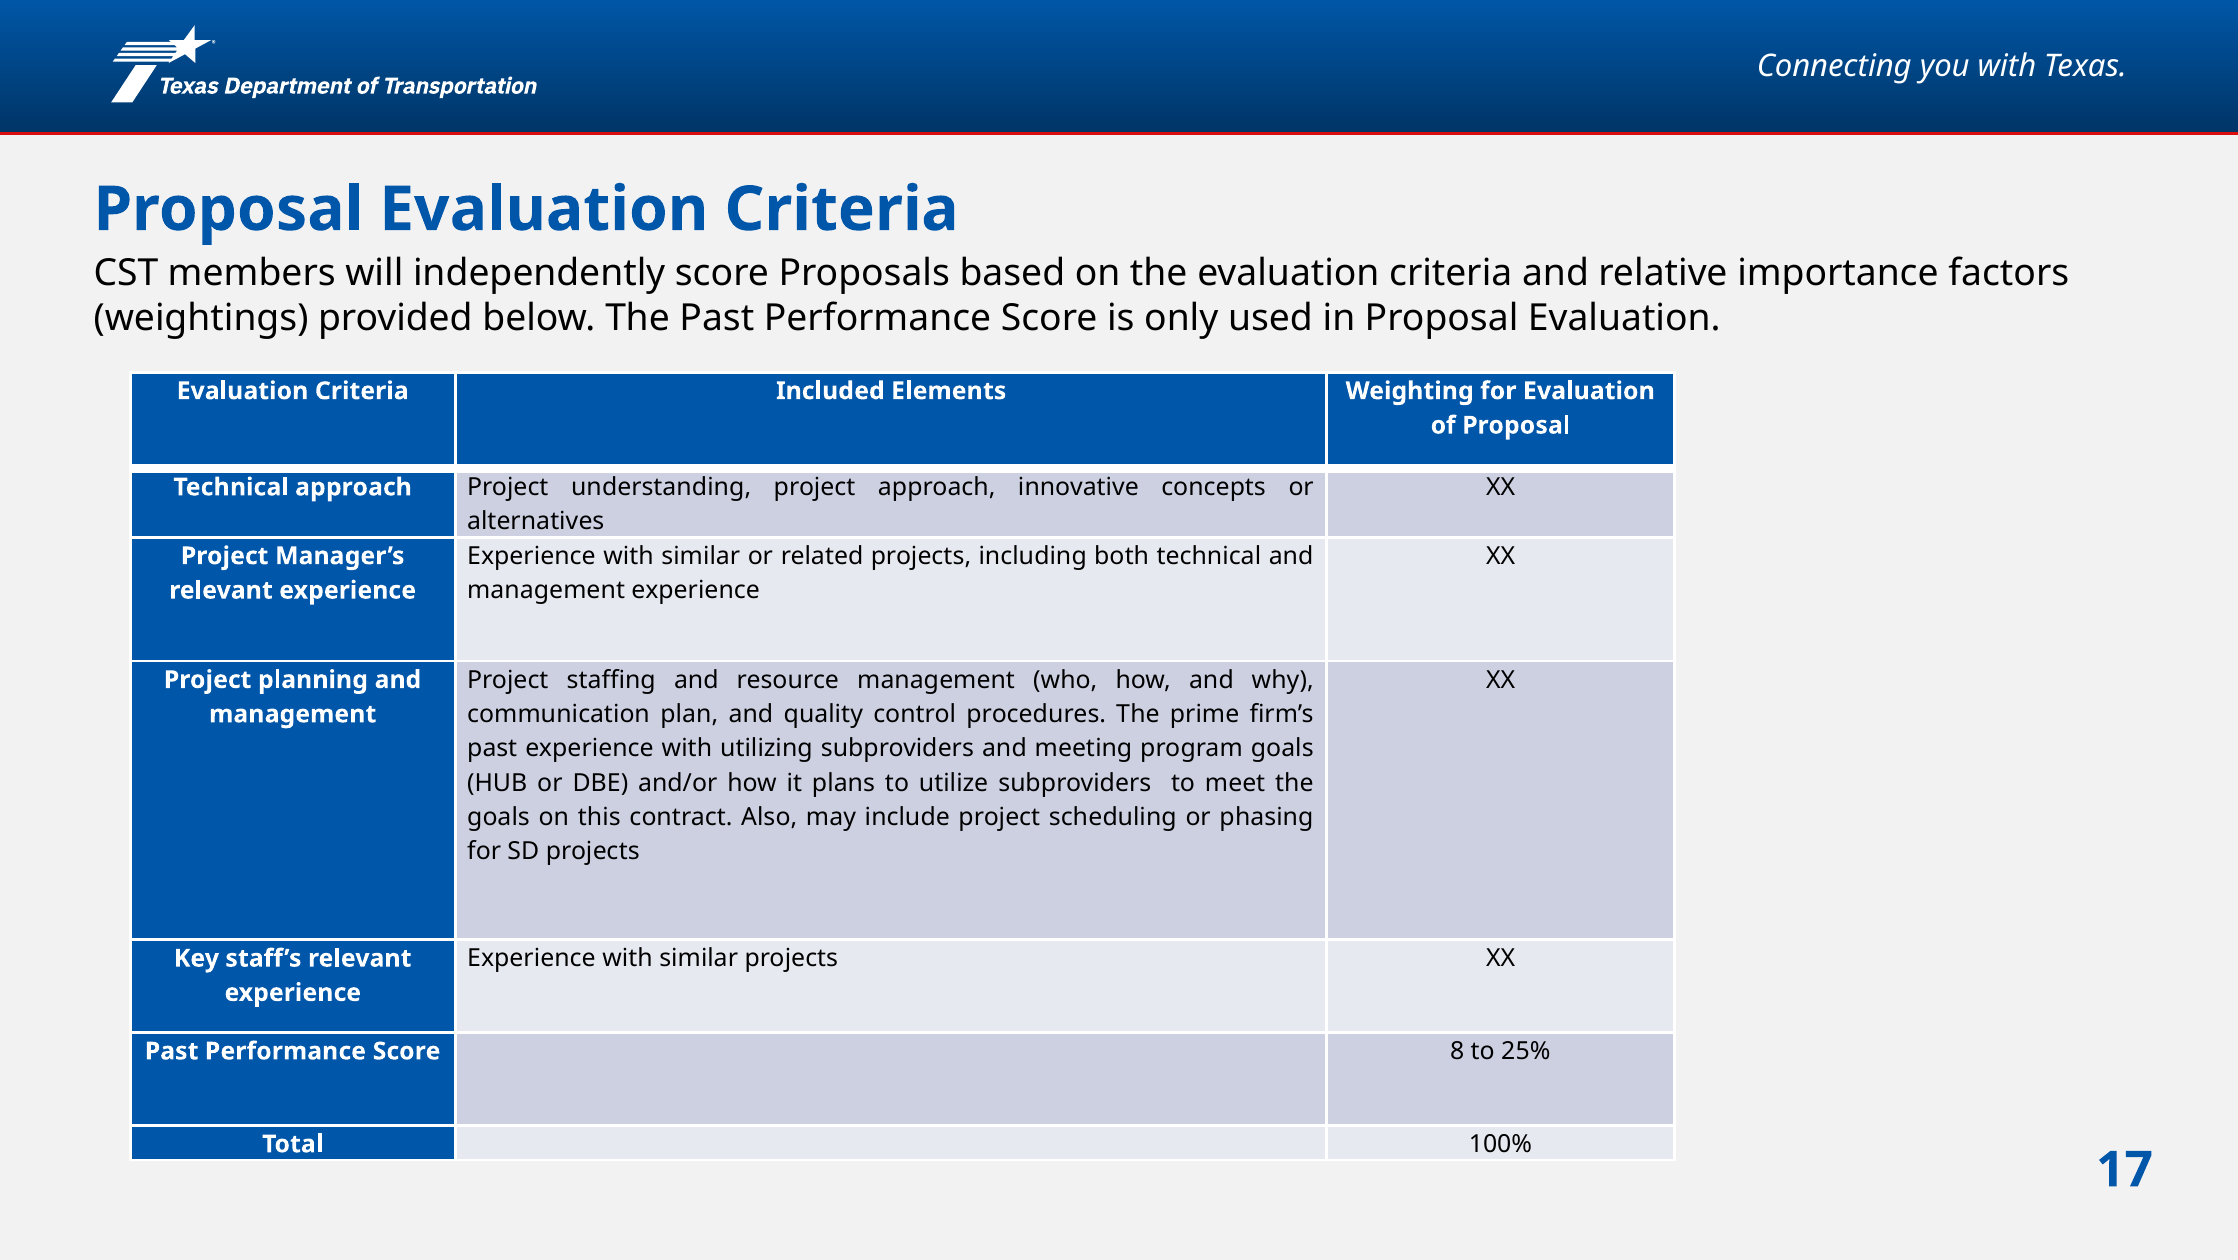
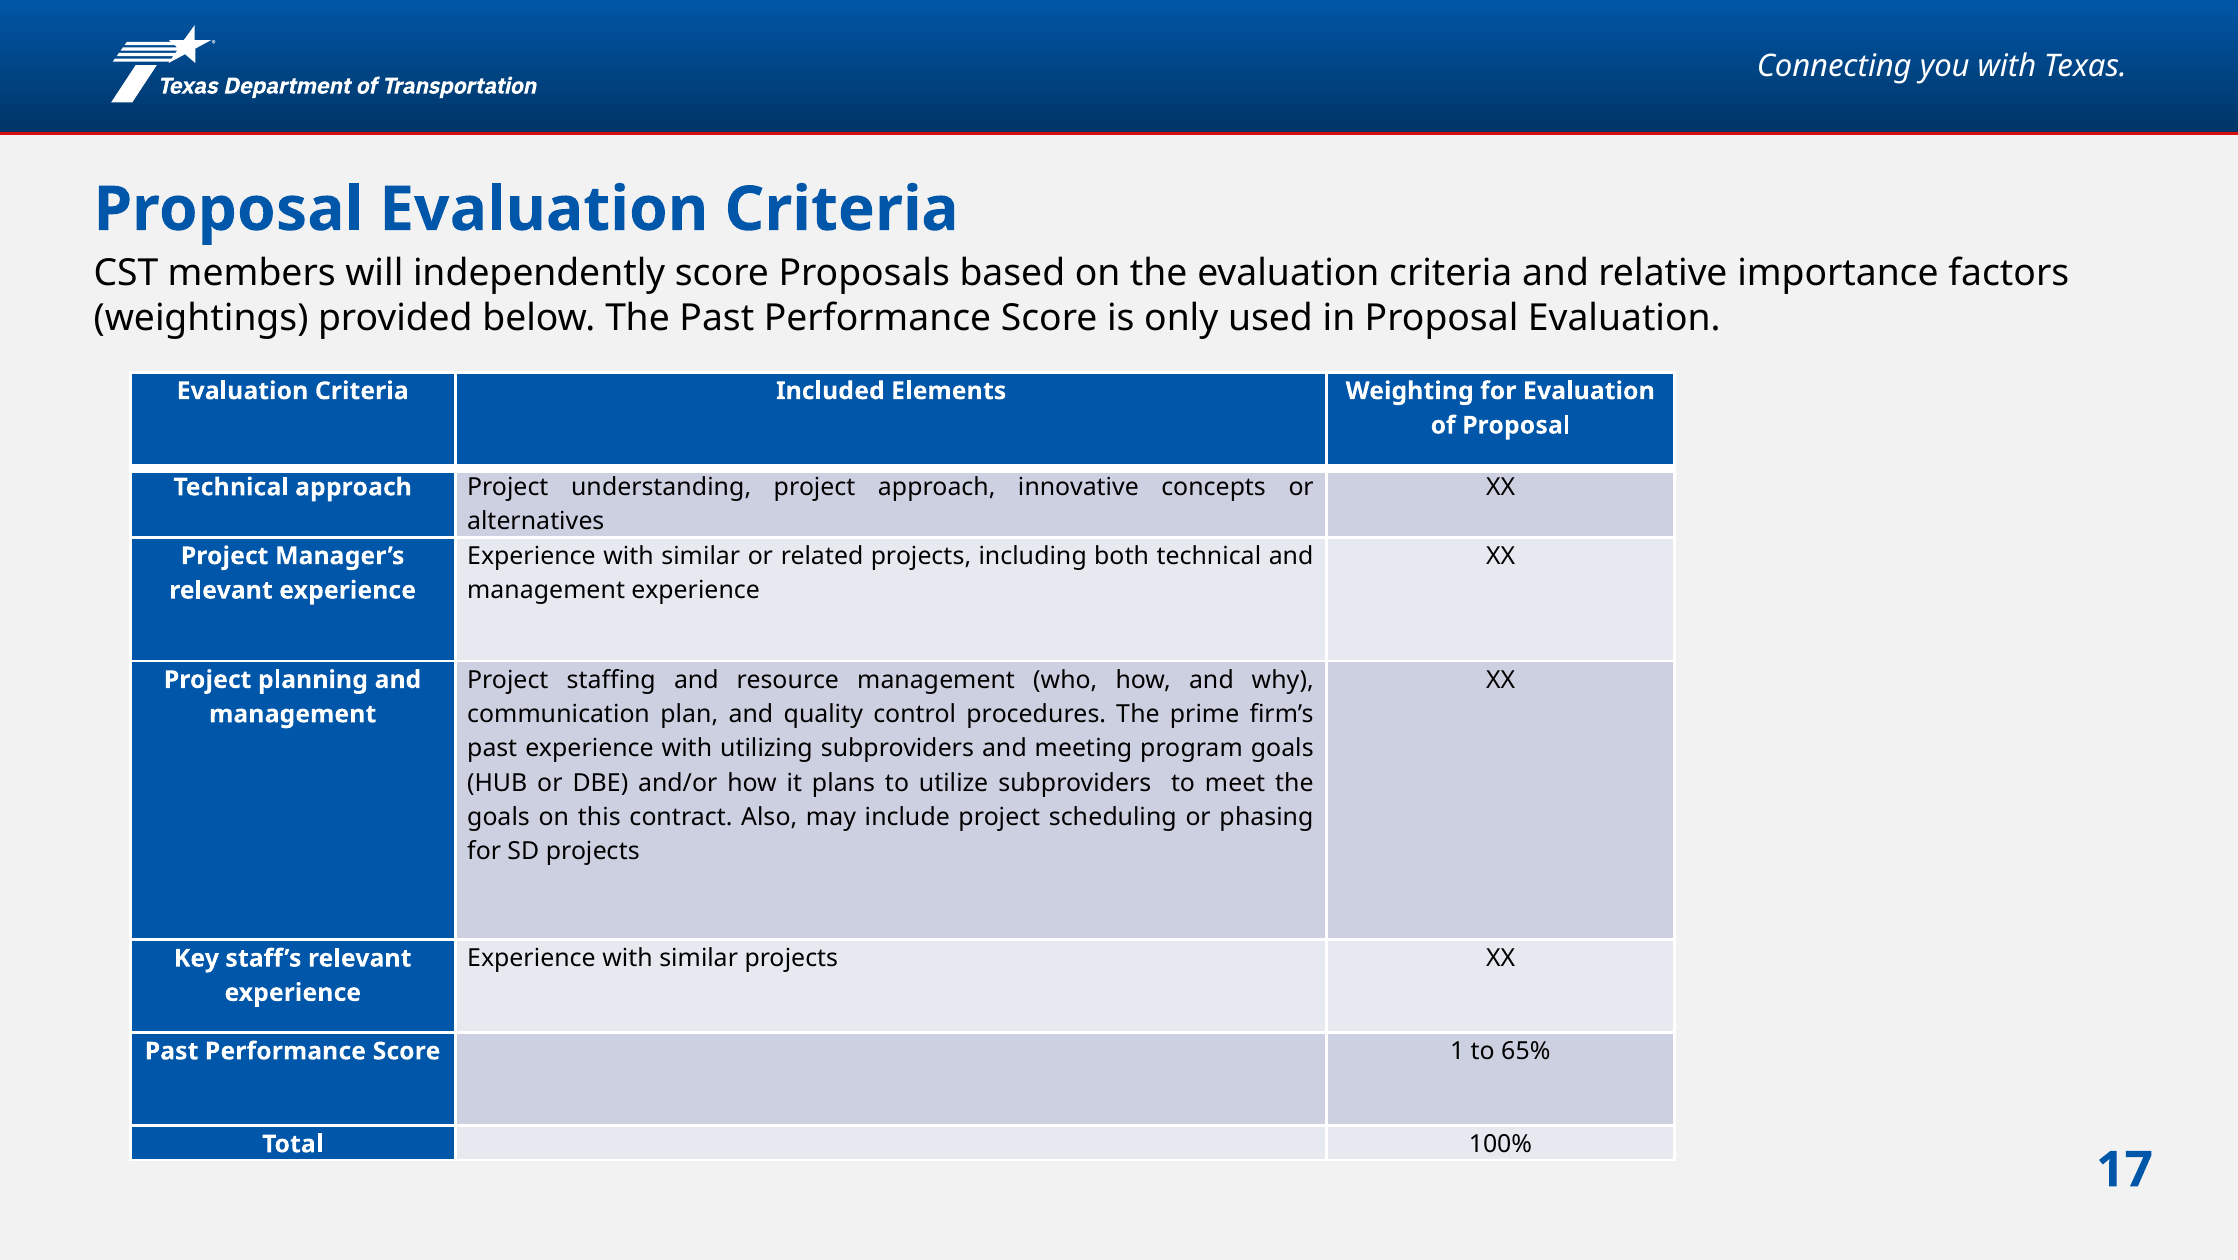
8: 8 -> 1
25%: 25% -> 65%
